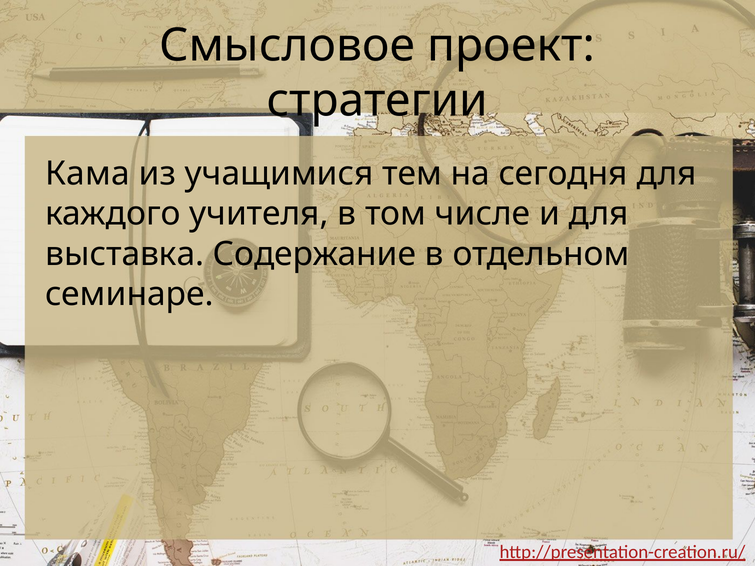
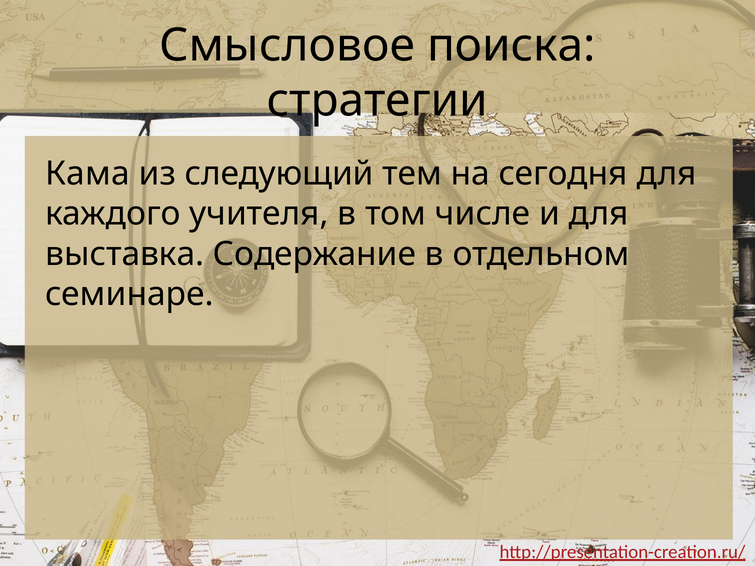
проект: проект -> поиска
учащимися: учащимися -> следующий
